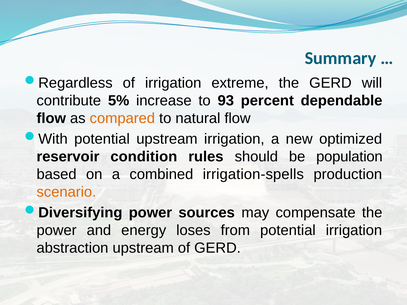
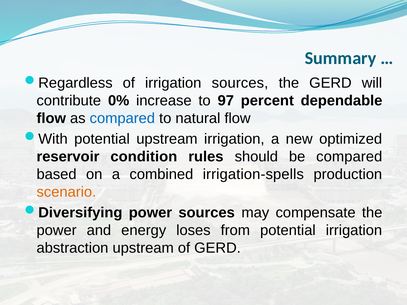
irrigation extreme: extreme -> sources
5%: 5% -> 0%
93: 93 -> 97
compared at (122, 118) colour: orange -> blue
be population: population -> compared
